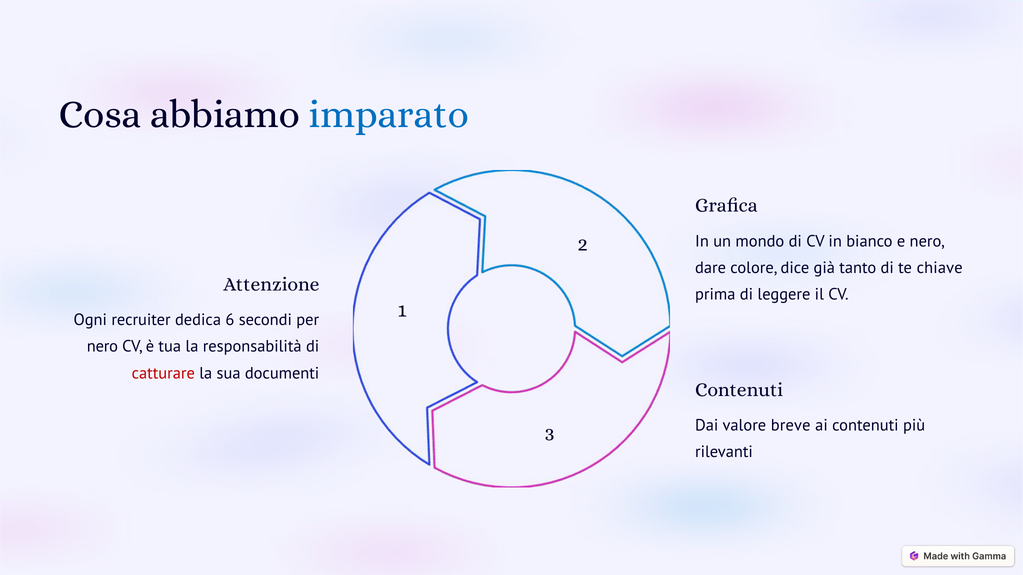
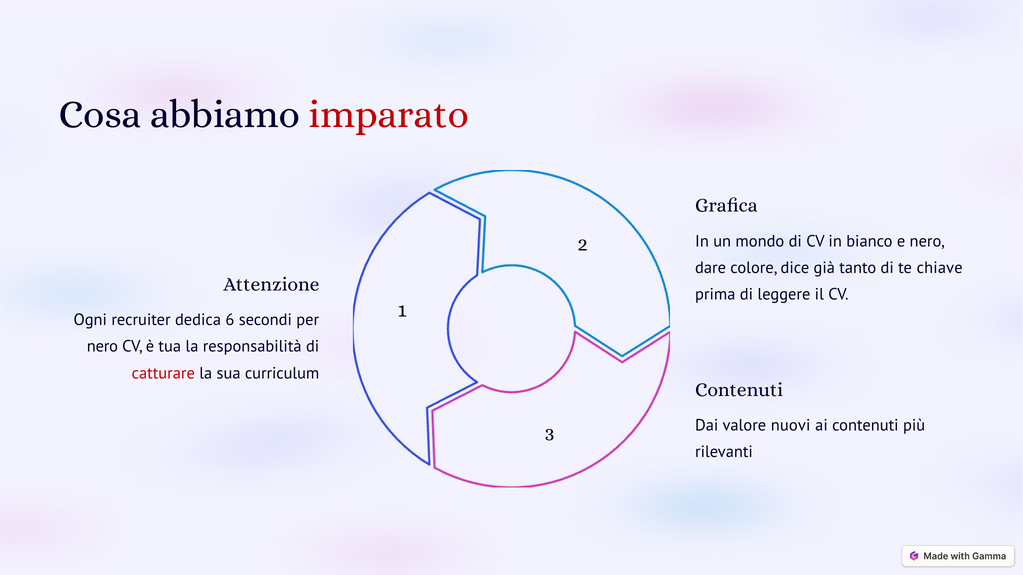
imparato colour: blue -> red
documenti: documenti -> curriculum
breve: breve -> nuovi
